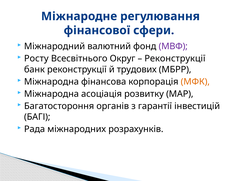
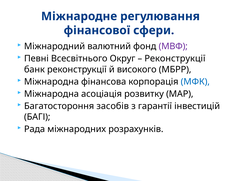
Росту: Росту -> Певні
трудових: трудових -> високого
МФК colour: orange -> blue
органів: органів -> засобів
